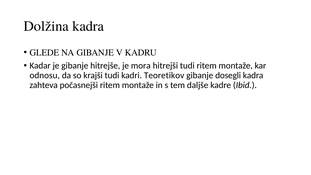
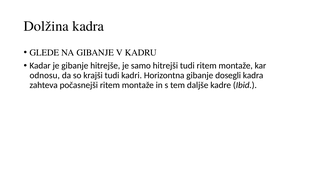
mora: mora -> samo
Teoretikov: Teoretikov -> Horizontna
